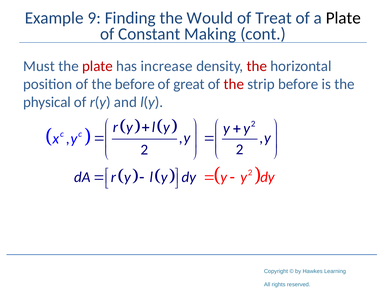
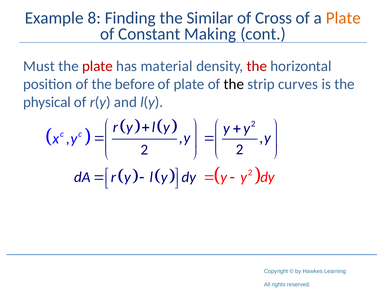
9: 9 -> 8
Would: Would -> Similar
Treat: Treat -> Cross
Plate at (343, 18) colour: black -> orange
increase: increase -> material
of great: great -> plate
the at (234, 84) colour: red -> black
strip before: before -> curves
